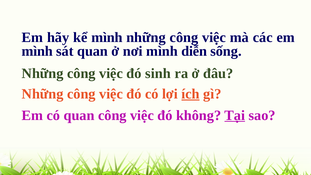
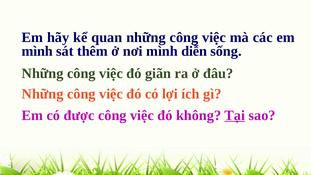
kể mình: mình -> quan
sát quan: quan -> thêm
sinh: sinh -> giãn
ích underline: present -> none
có quan: quan -> được
